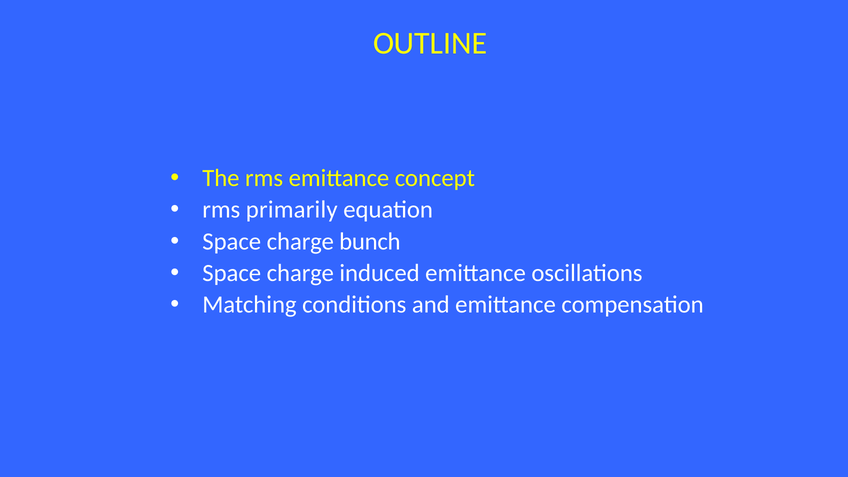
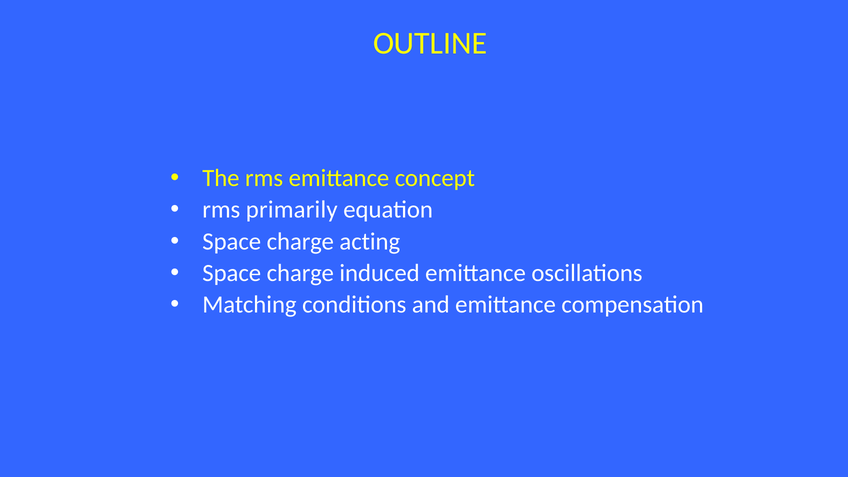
bunch: bunch -> acting
